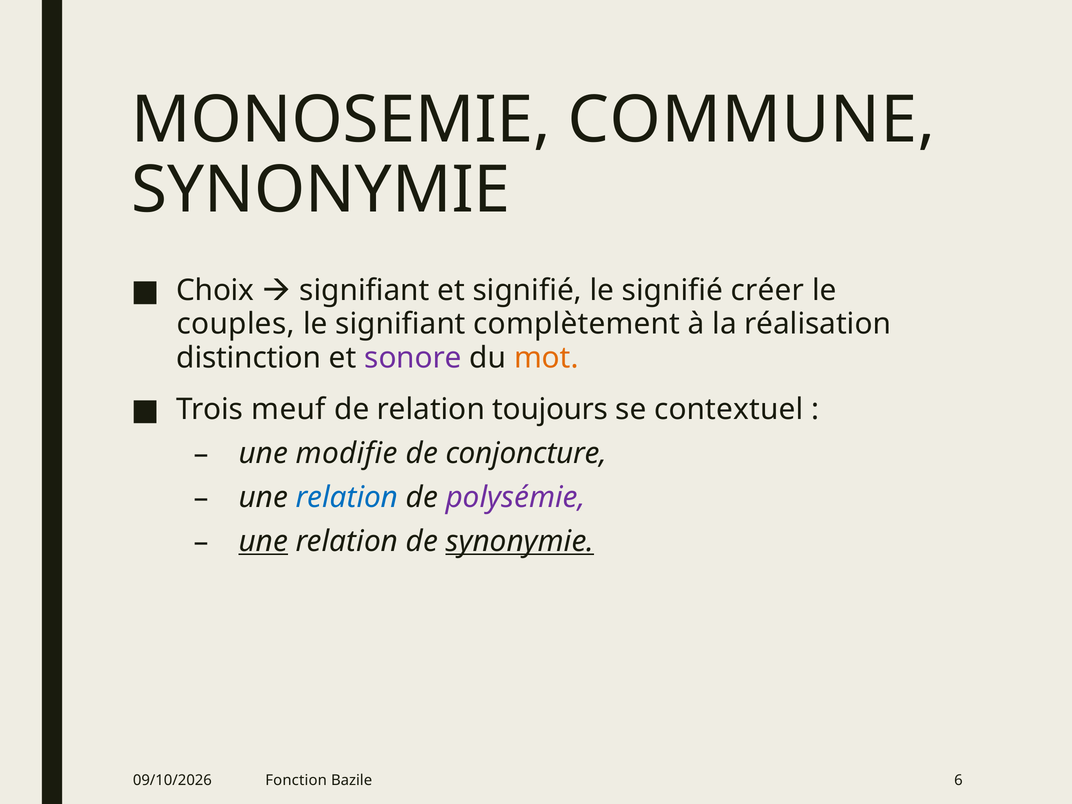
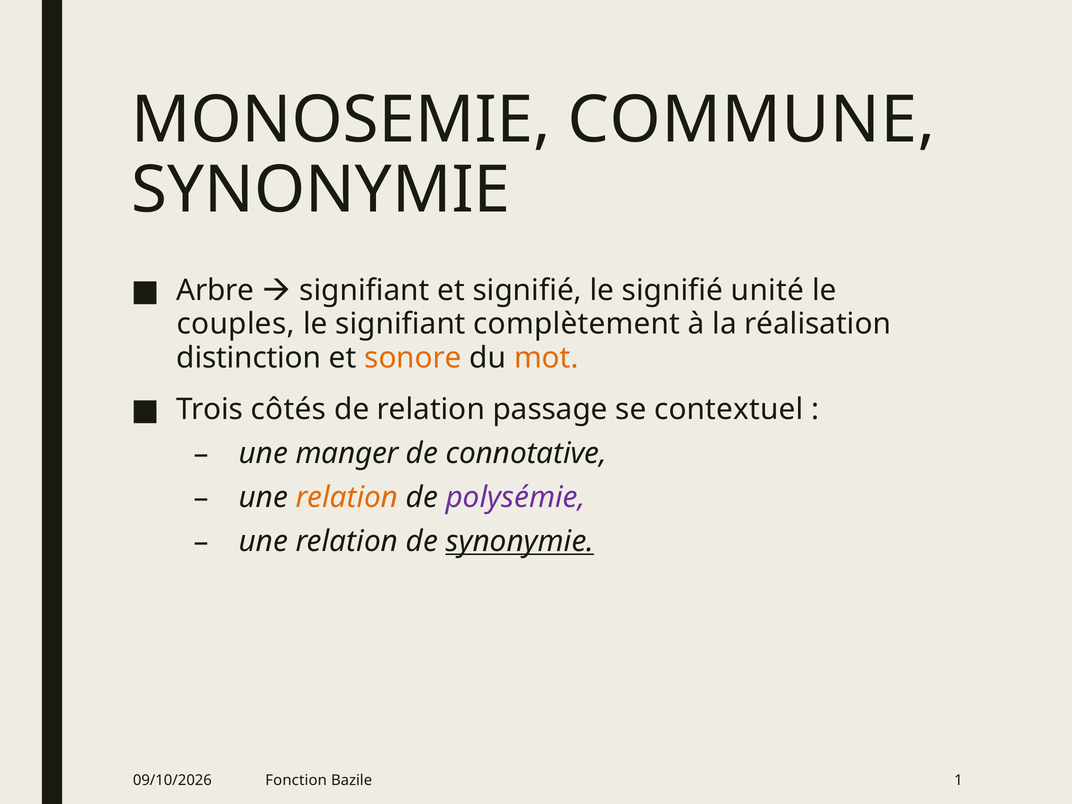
Choix: Choix -> Arbre
créer: créer -> unité
sonore colour: purple -> orange
meuf: meuf -> côtés
toujours: toujours -> passage
modifie: modifie -> manger
conjoncture: conjoncture -> connotative
relation at (347, 497) colour: blue -> orange
une at (263, 541) underline: present -> none
6: 6 -> 1
